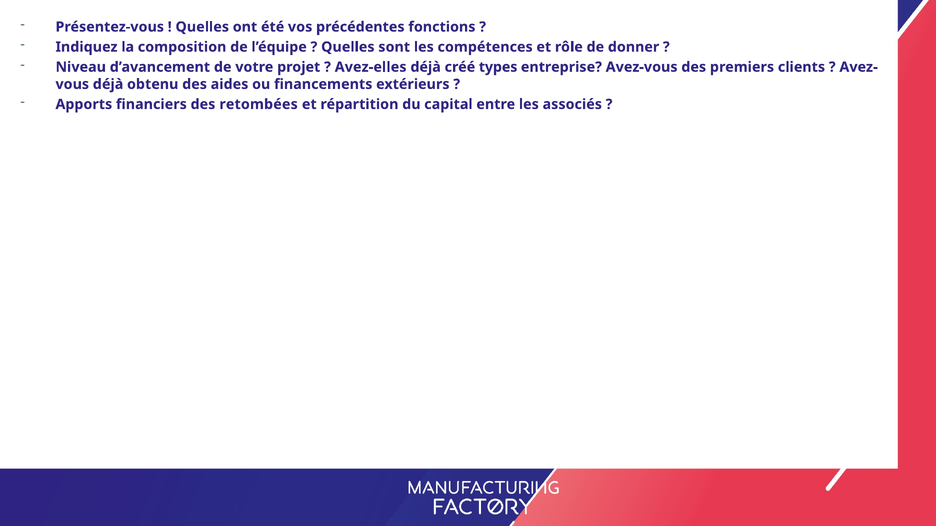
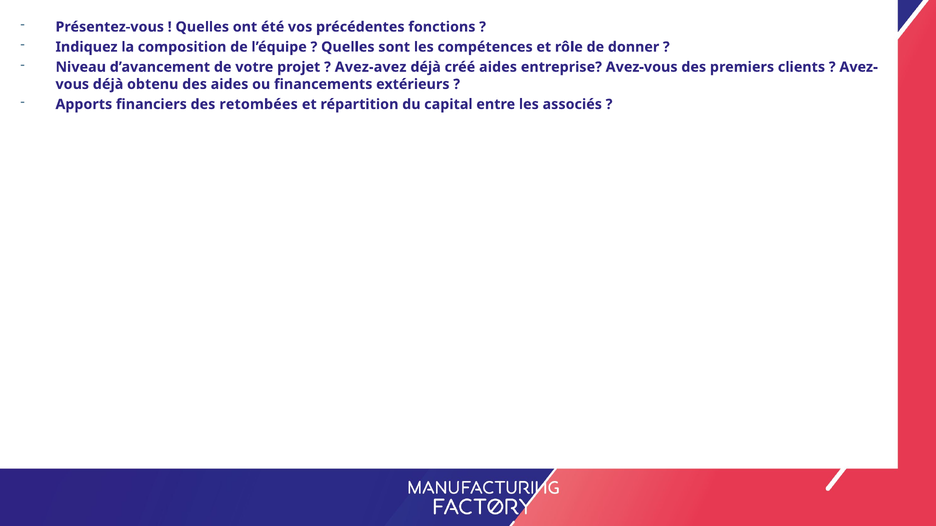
Avez-elles: Avez-elles -> Avez-avez
créé types: types -> aides
